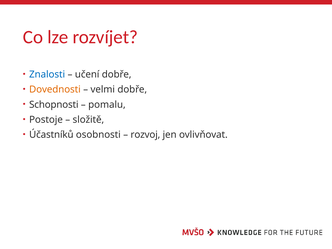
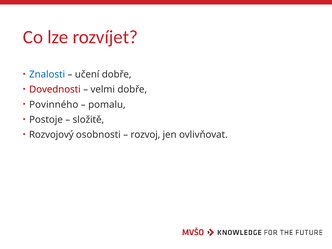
Dovednosti colour: orange -> red
Schopnosti: Schopnosti -> Povinného
Účastníků: Účastníků -> Rozvojový
